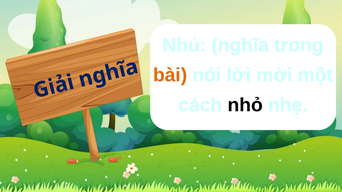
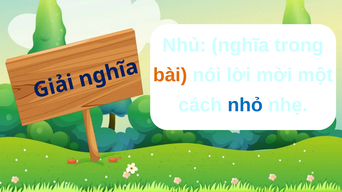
nhỏ colour: black -> blue
